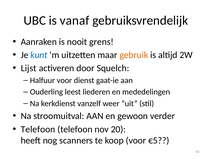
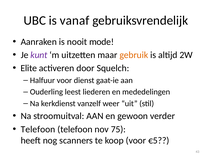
grens: grens -> mode
kunt colour: blue -> purple
Lijst: Lijst -> Elite
20: 20 -> 75
